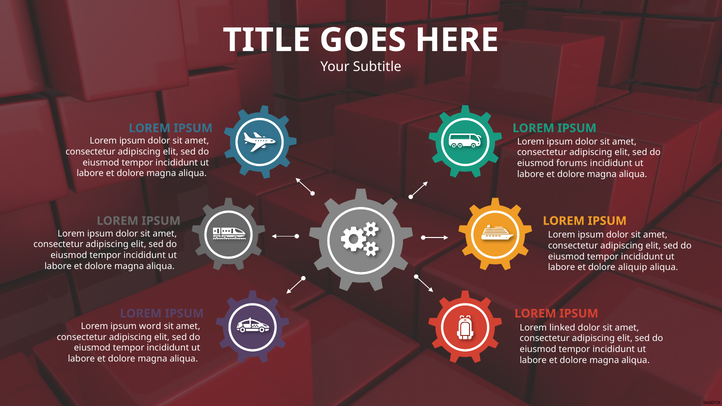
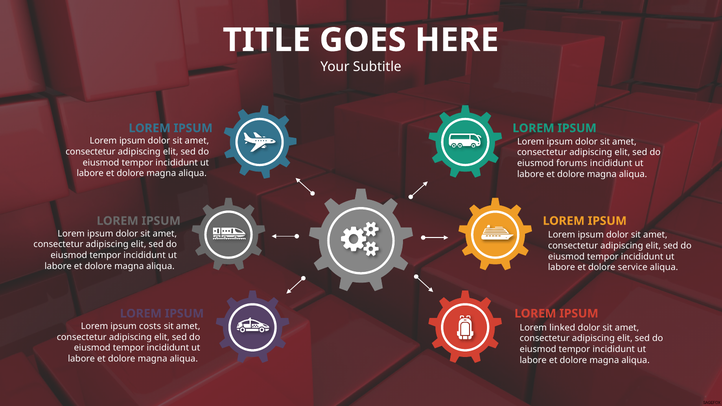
aliquip: aliquip -> service
word: word -> costs
